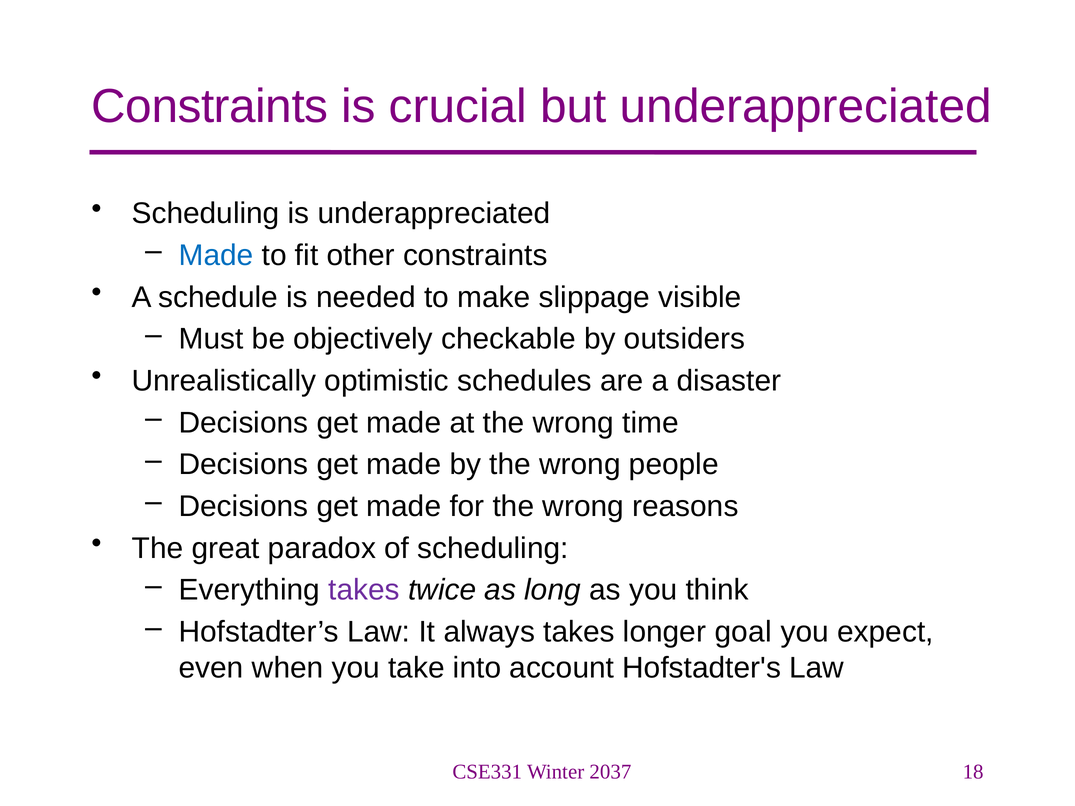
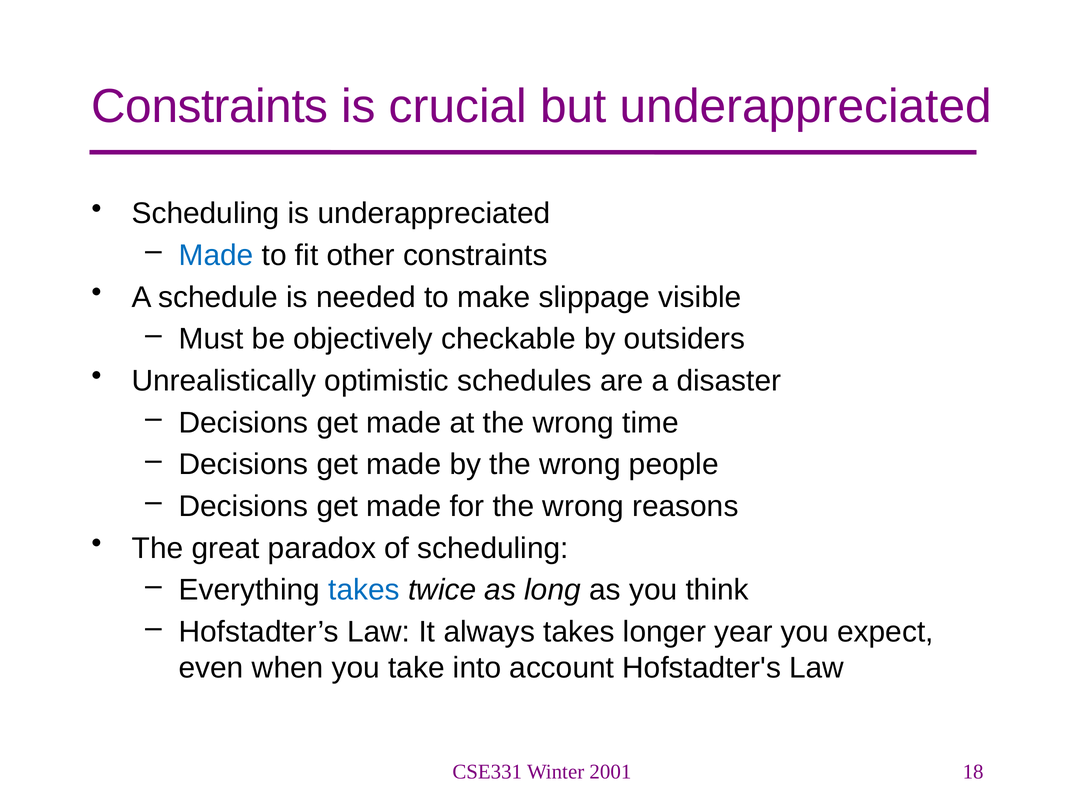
takes at (364, 590) colour: purple -> blue
goal: goal -> year
2037: 2037 -> 2001
